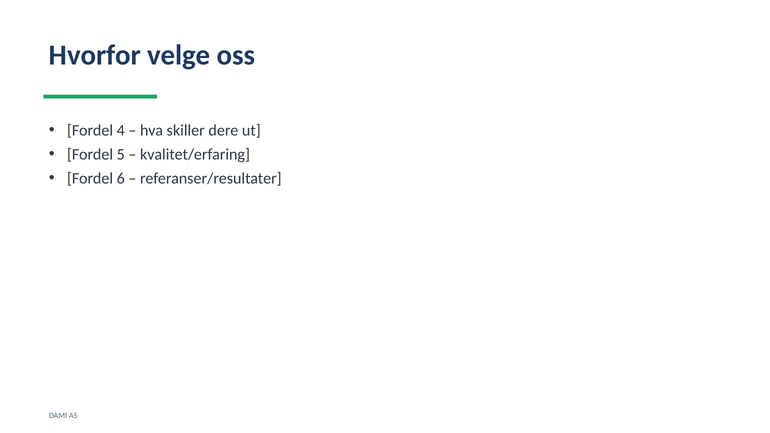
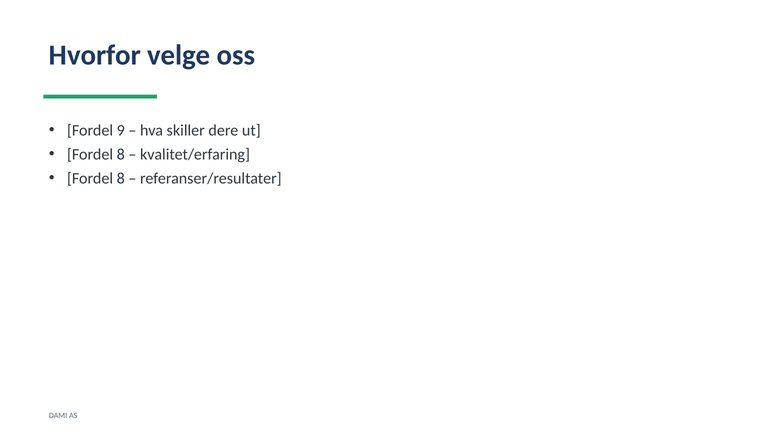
4: 4 -> 9
5 at (121, 154): 5 -> 8
6 at (121, 179): 6 -> 8
